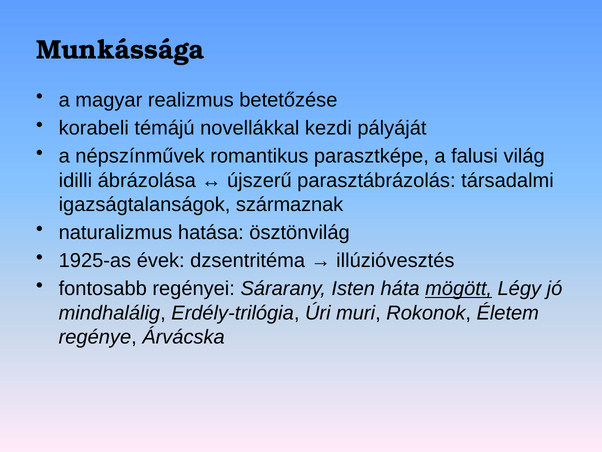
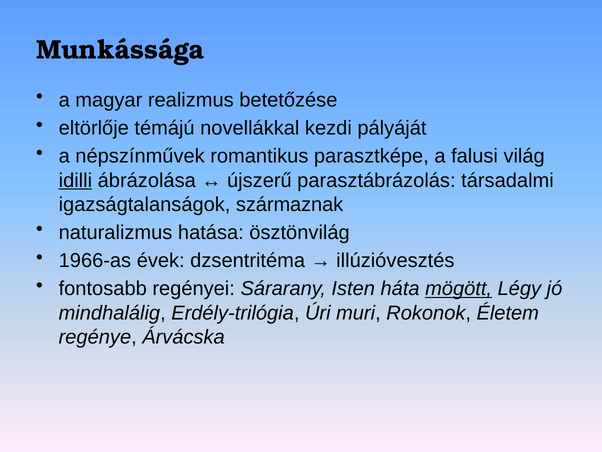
korabeli: korabeli -> eltörlője
idilli underline: none -> present
1925-as: 1925-as -> 1966-as
